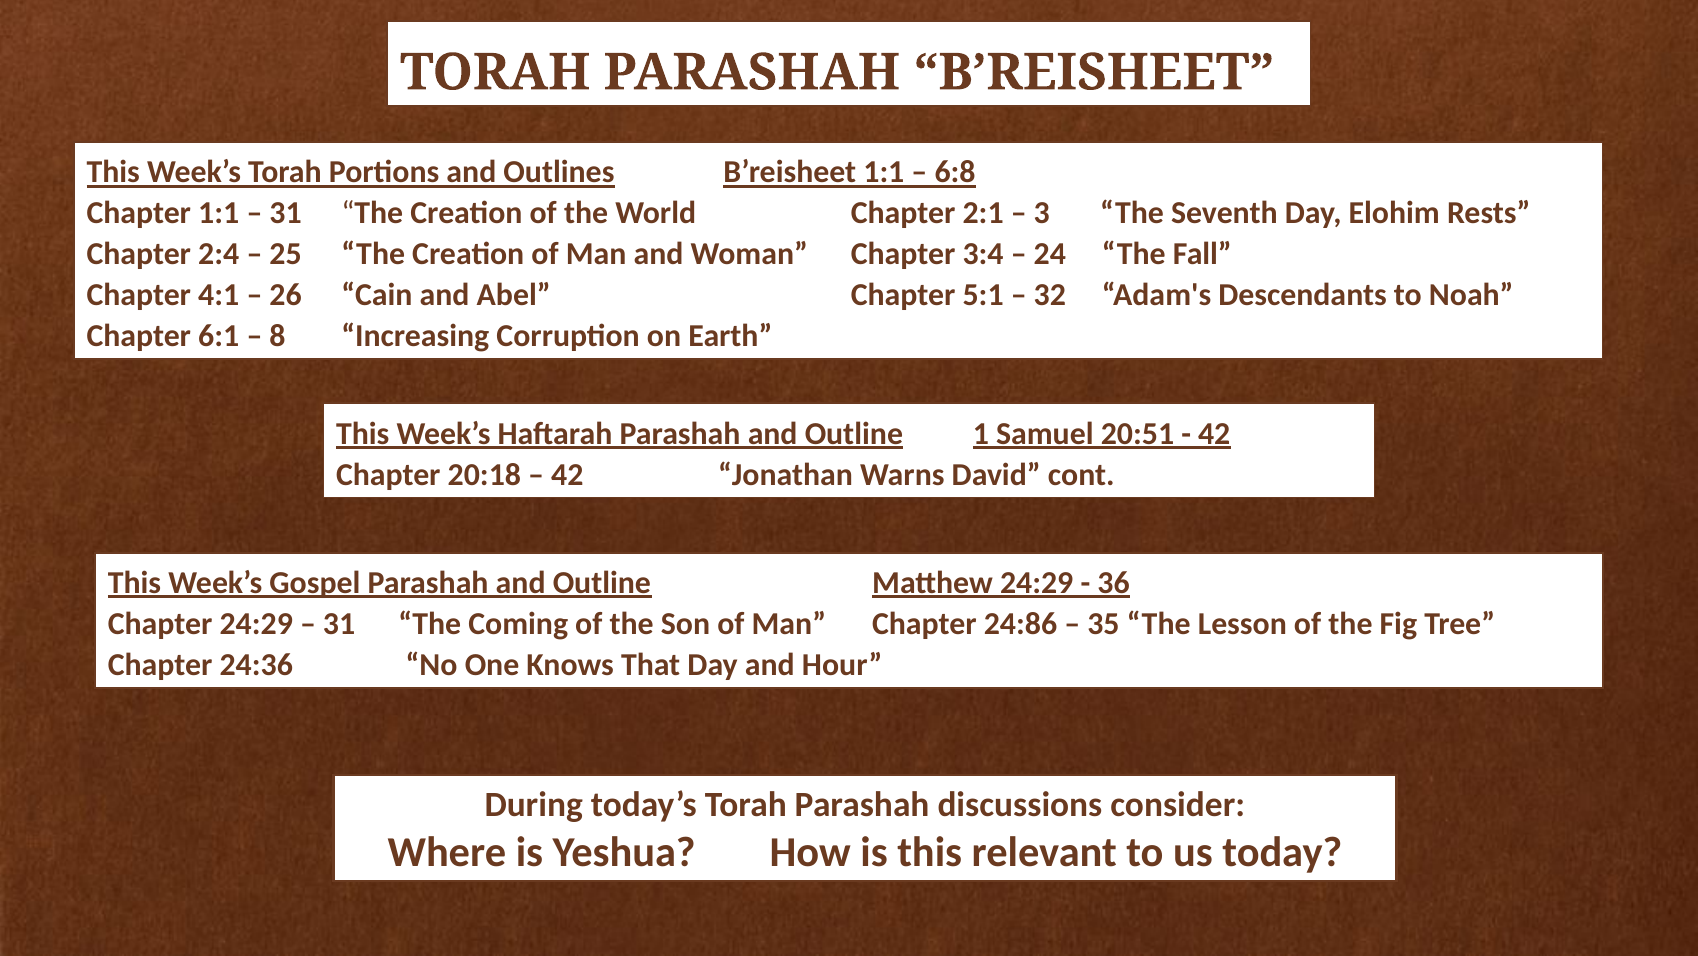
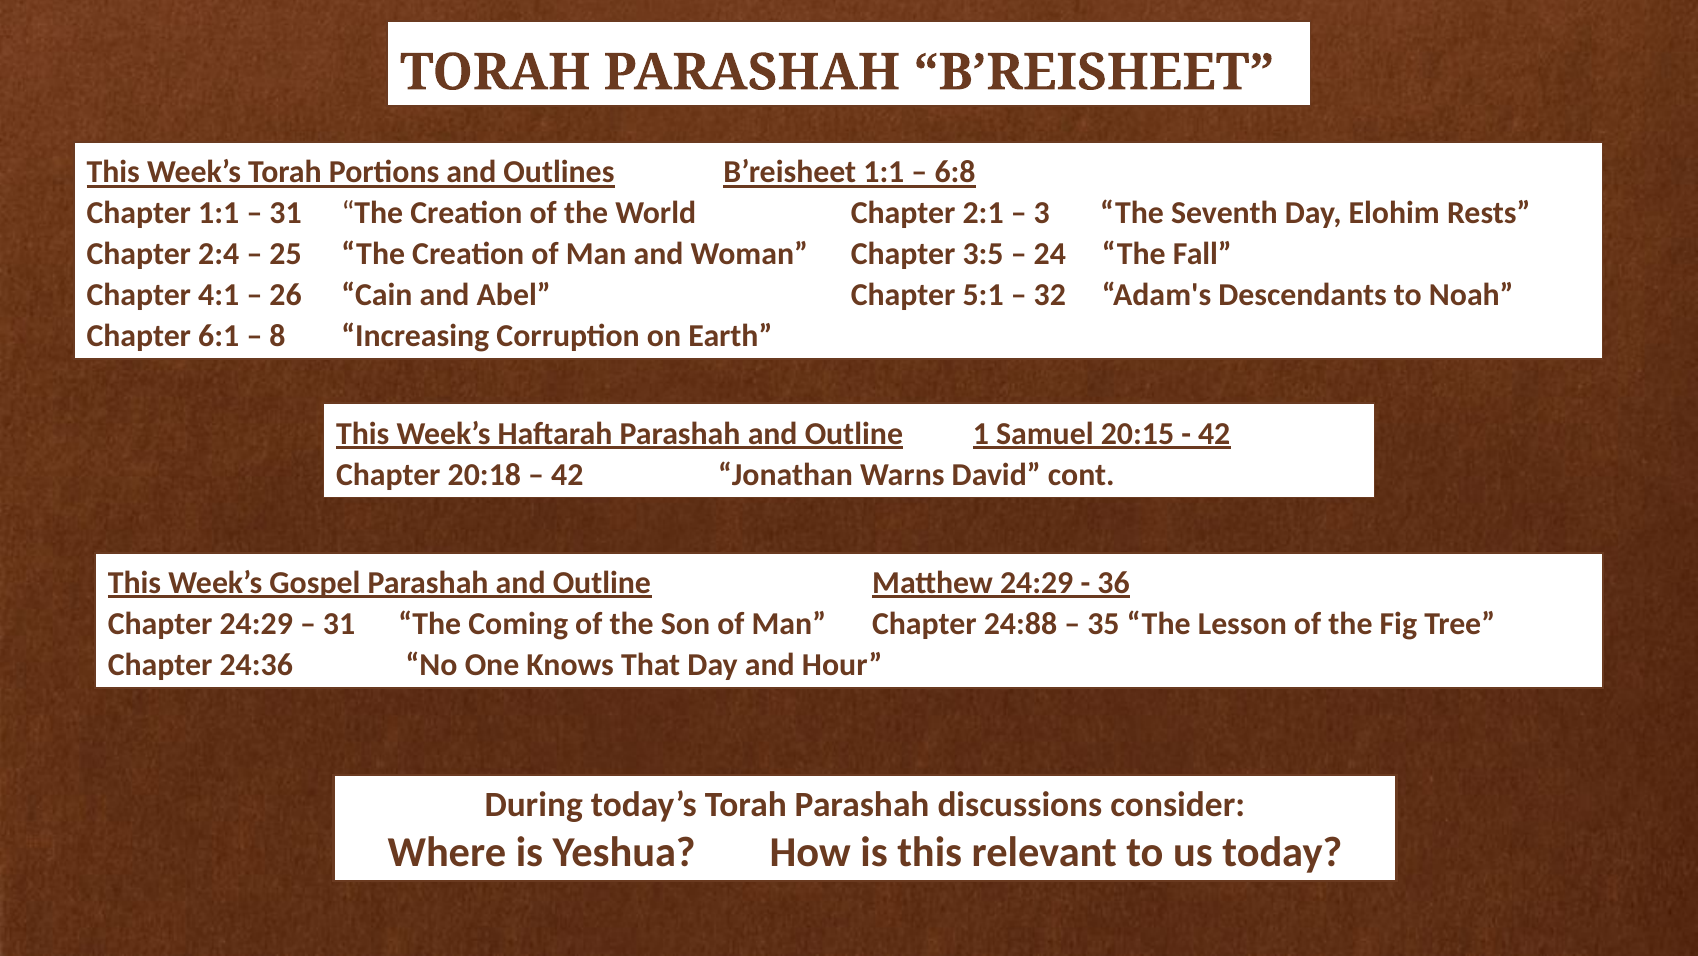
3:4: 3:4 -> 3:5
20:51: 20:51 -> 20:15
24:86: 24:86 -> 24:88
